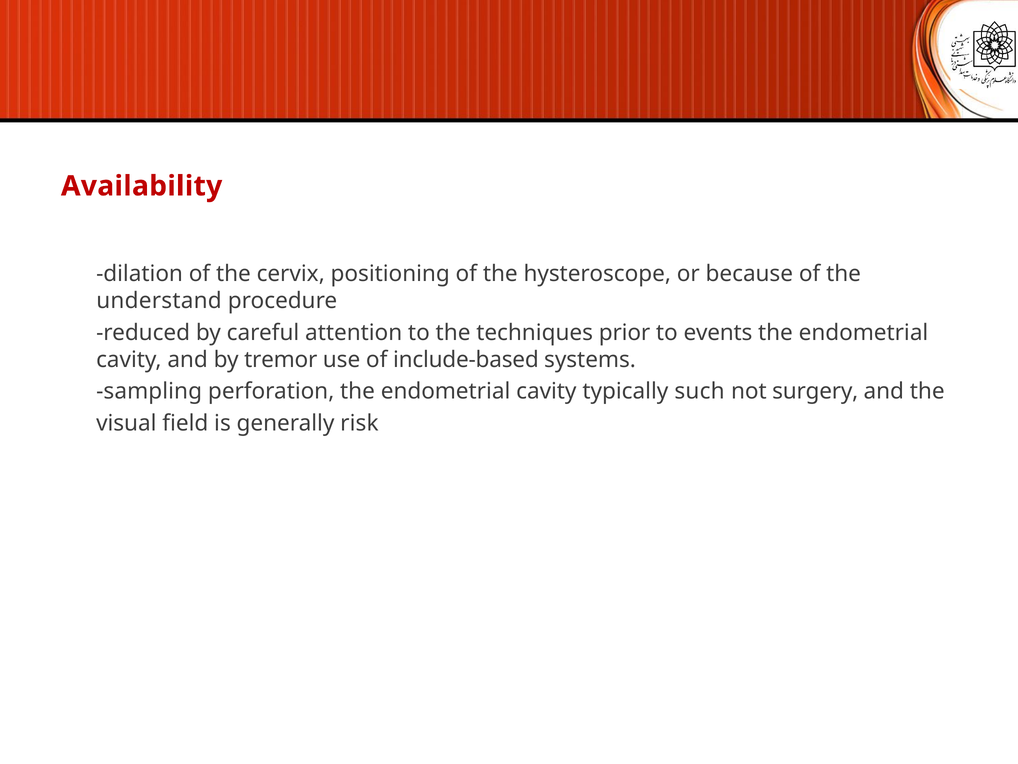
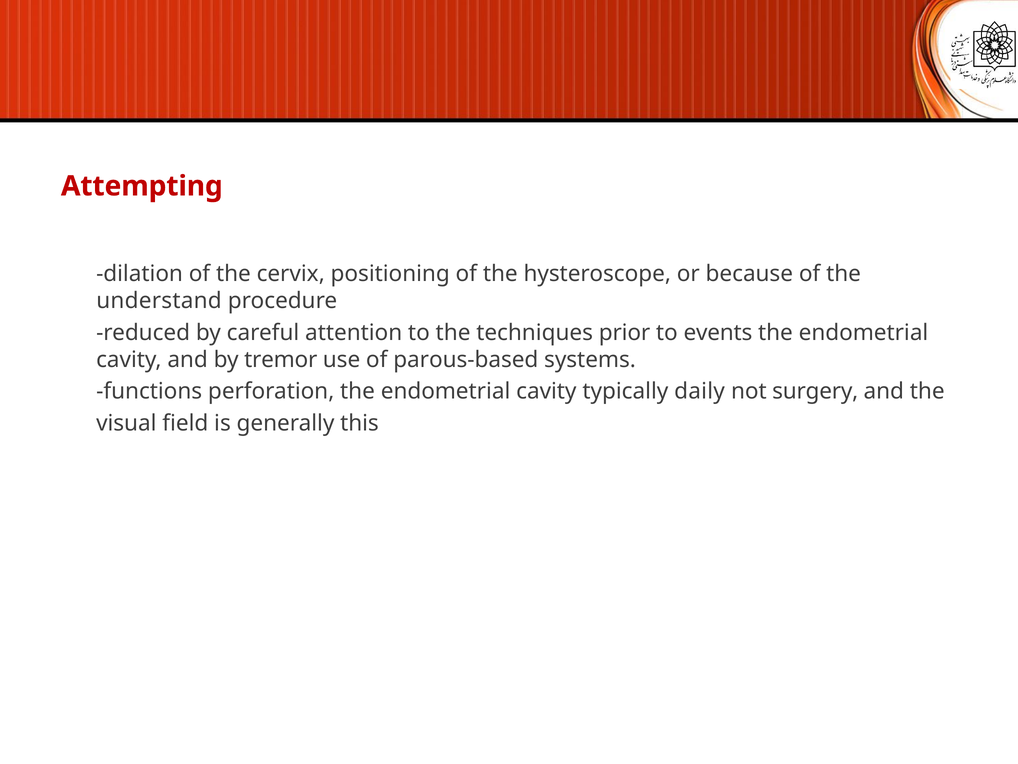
Availability: Availability -> Attempting
include-based: include-based -> parous-based
sampling: sampling -> functions
such: such -> daily
risk: risk -> this
